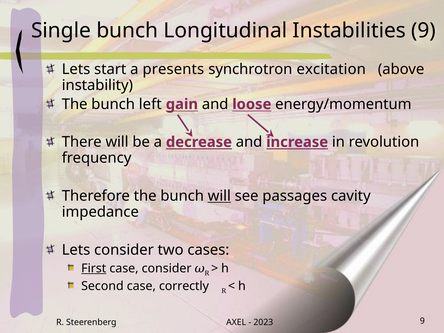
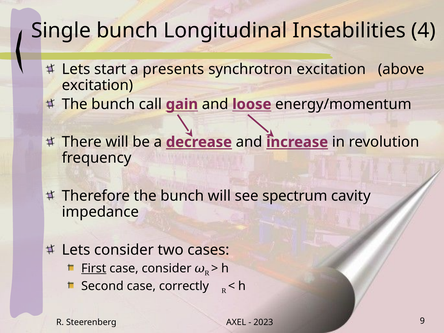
Instabilities 9: 9 -> 4
instability at (97, 85): instability -> excitation
left: left -> call
will at (219, 196) underline: present -> none
passages: passages -> spectrum
